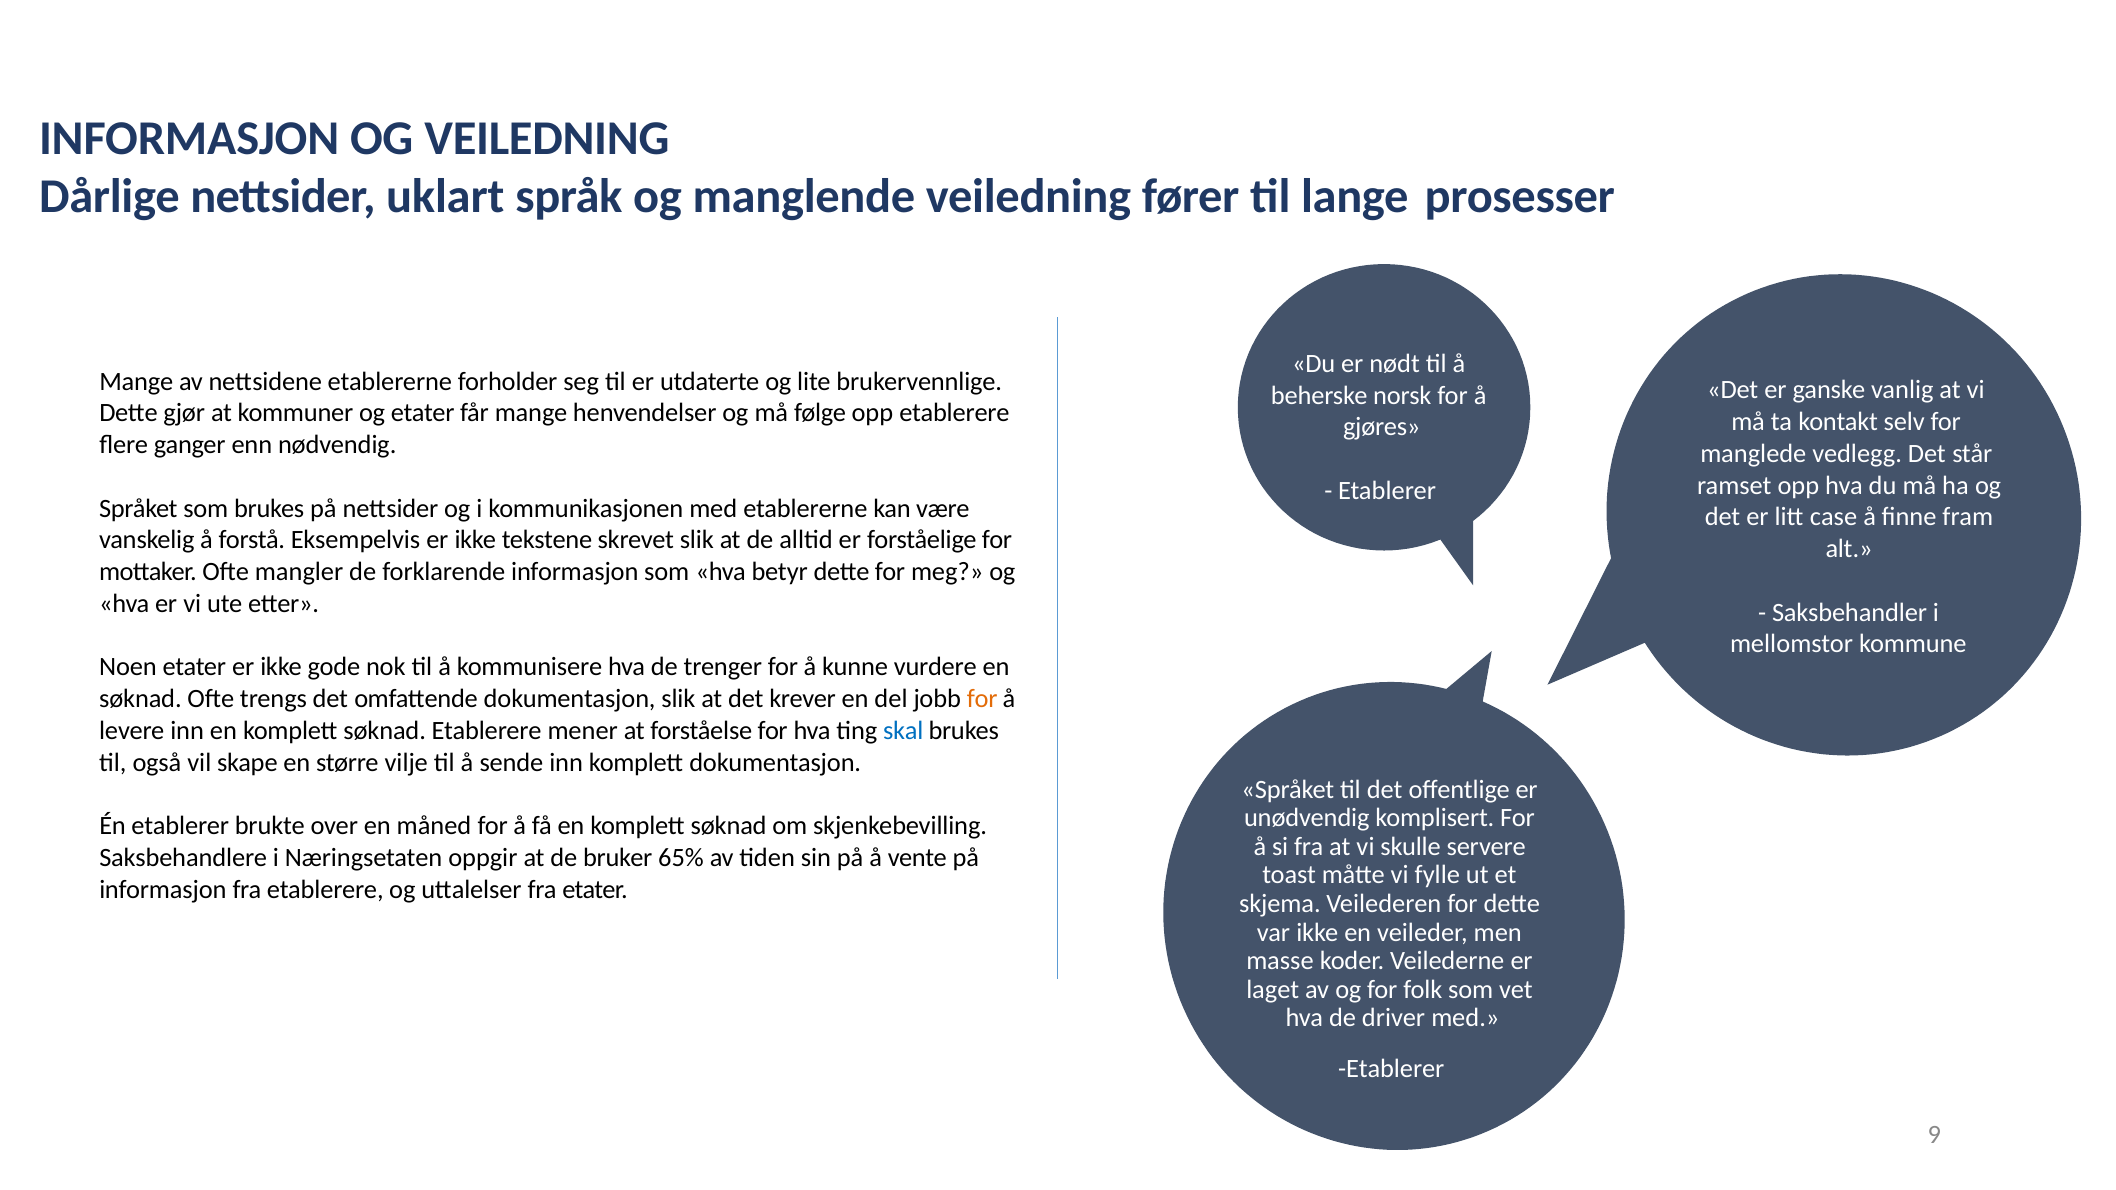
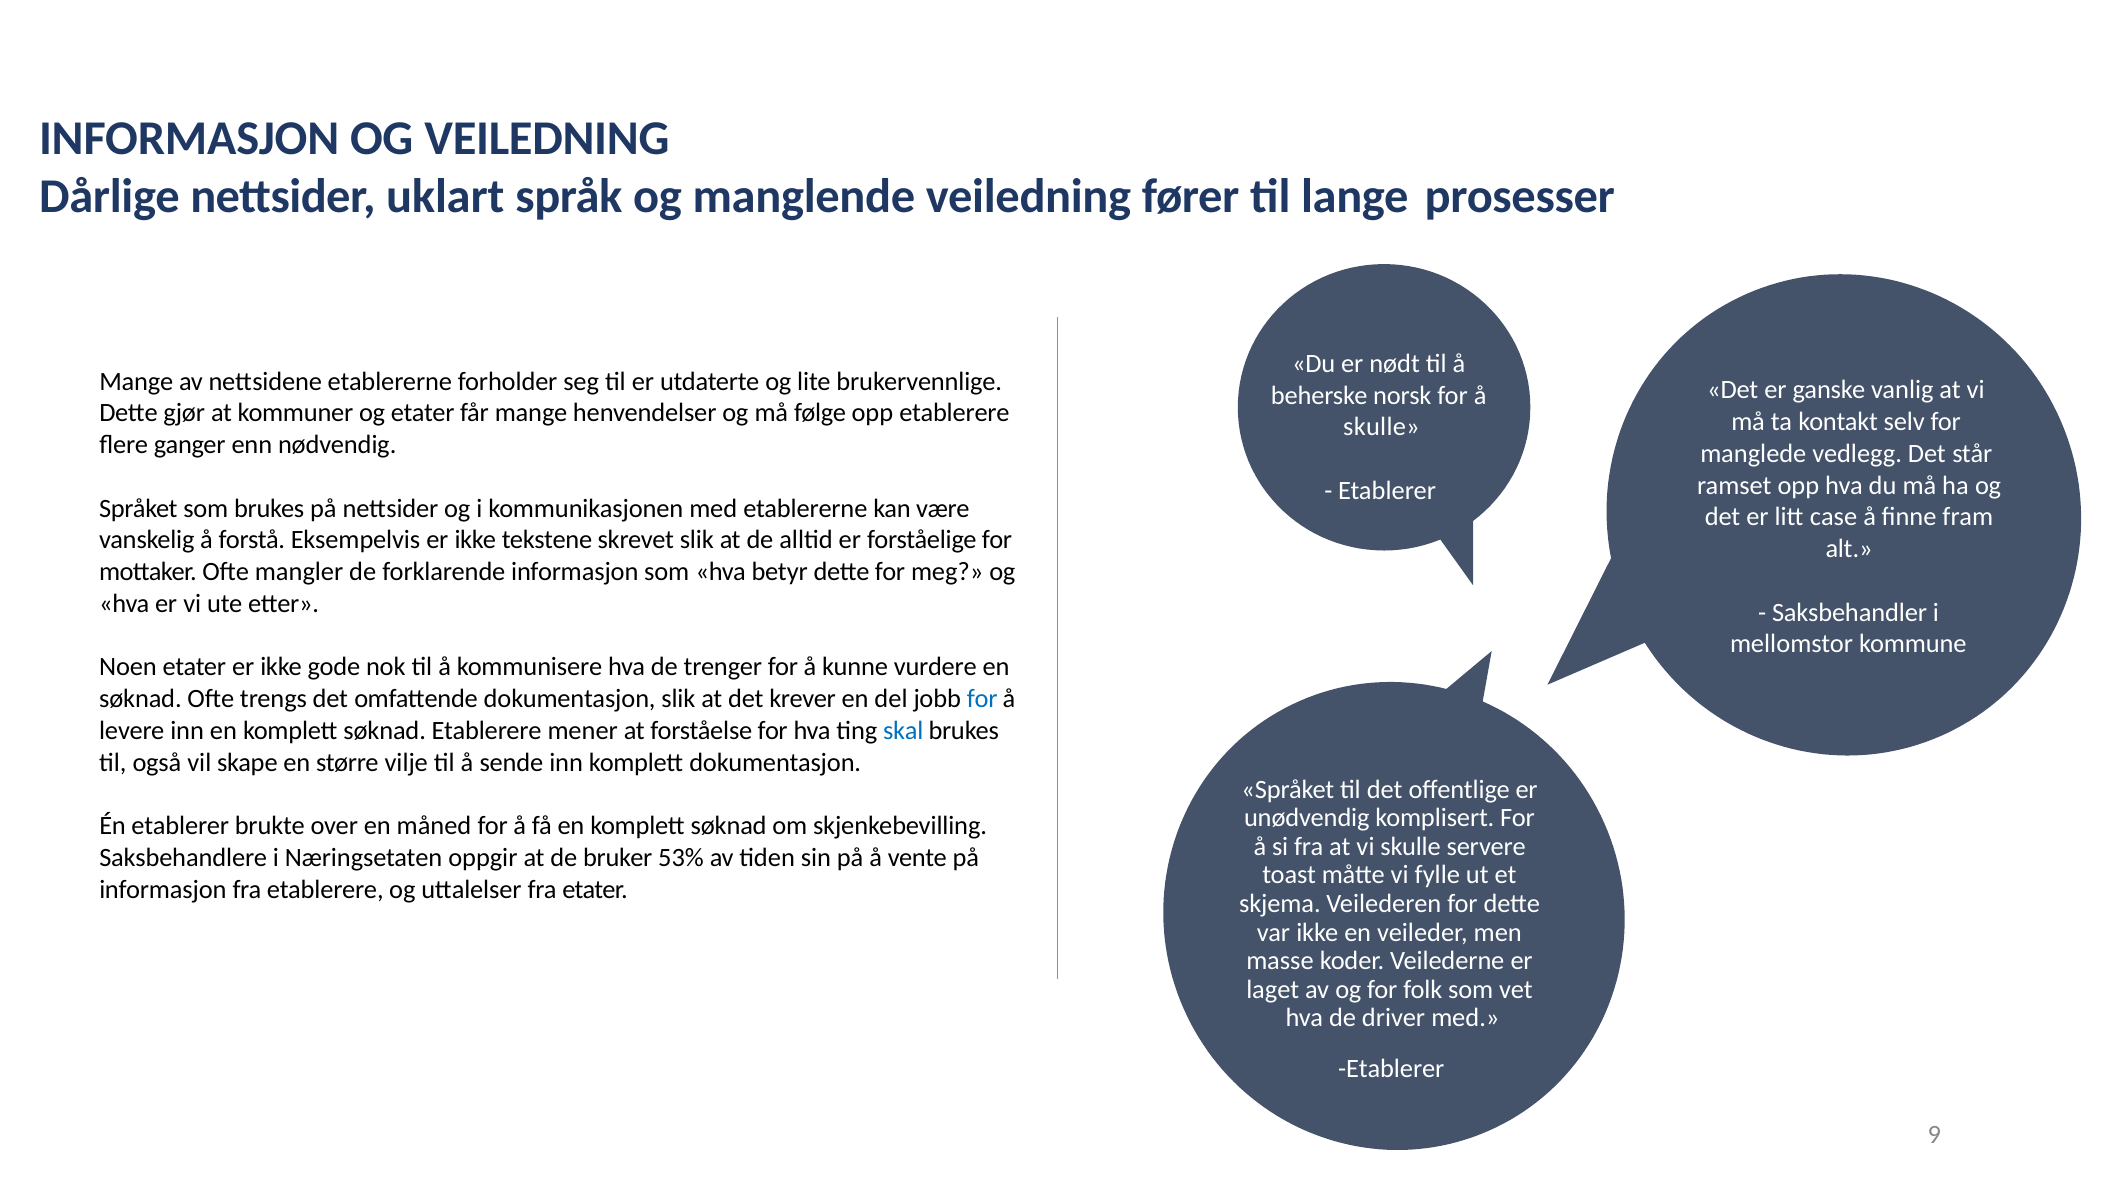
gjøres at (1382, 427): gjøres -> skulle
for at (982, 699) colour: orange -> blue
65%: 65% -> 53%
